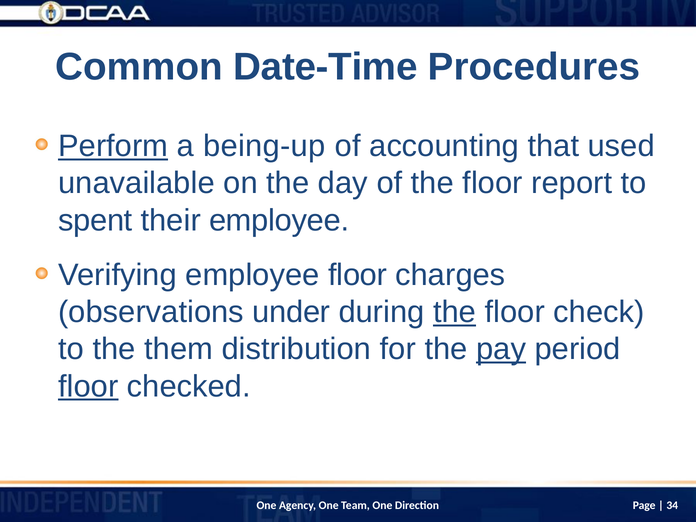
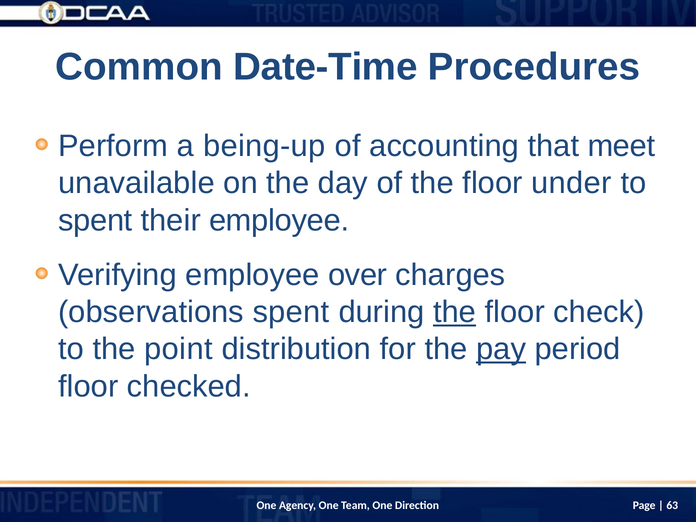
Perform underline: present -> none
used: used -> meet
report: report -> under
employee floor: floor -> over
observations under: under -> spent
them: them -> point
floor at (88, 386) underline: present -> none
34: 34 -> 63
